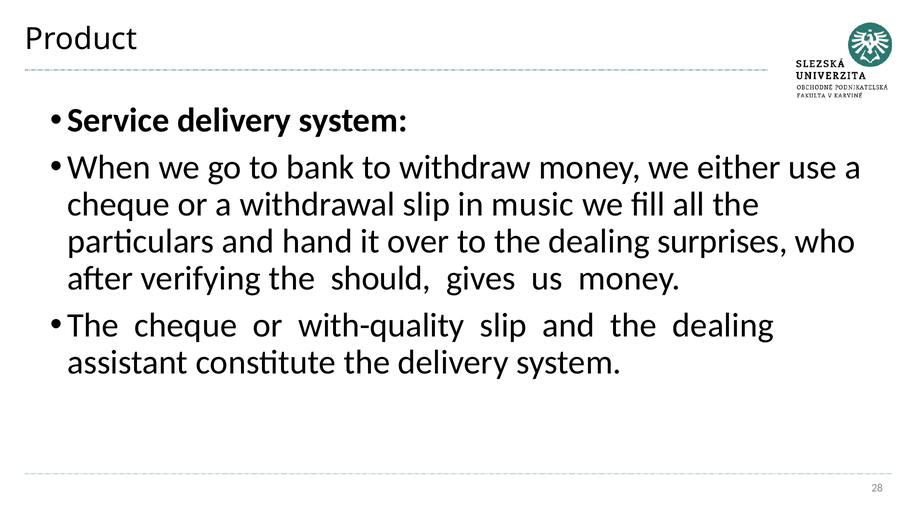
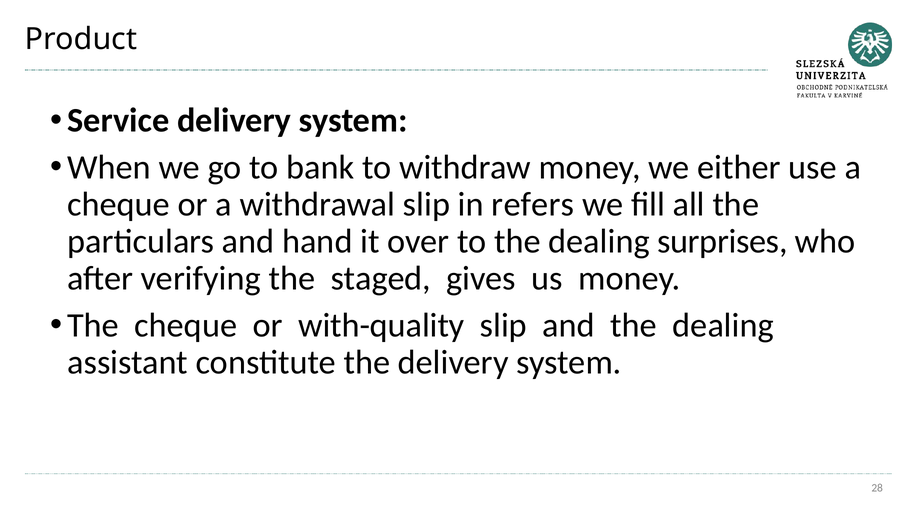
music: music -> refers
should: should -> staged
